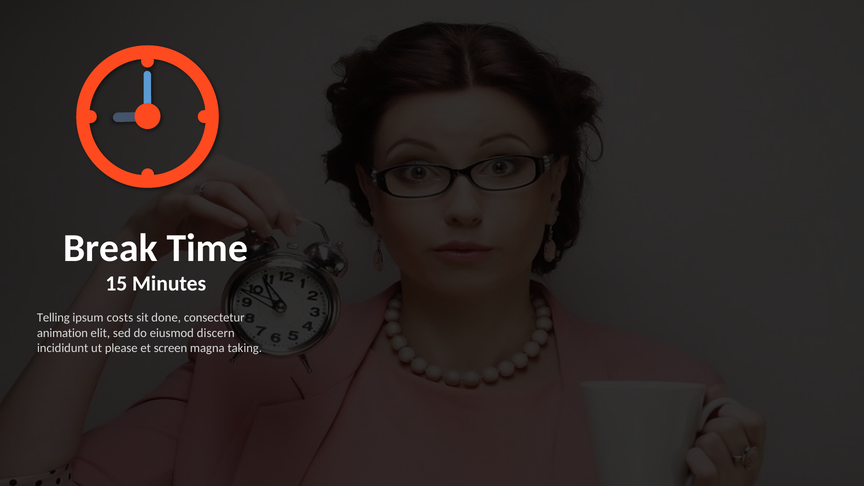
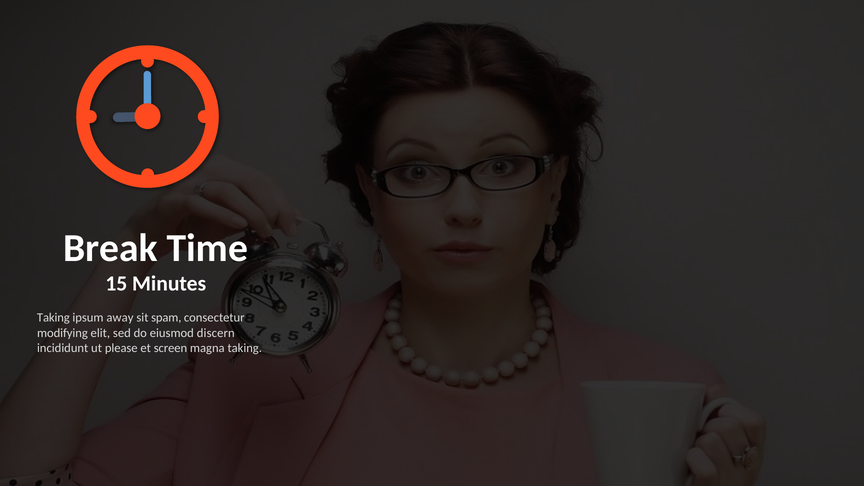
Telling at (53, 318): Telling -> Taking
costs: costs -> away
done: done -> spam
animation: animation -> modifying
